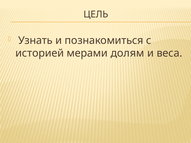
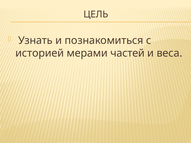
долям: долям -> частей
